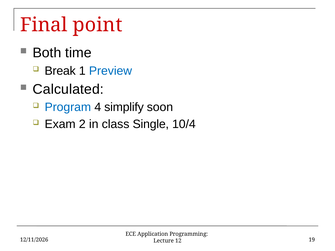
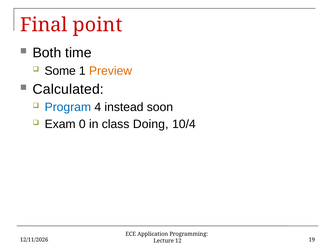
Break: Break -> Some
Preview colour: blue -> orange
simplify: simplify -> instead
2: 2 -> 0
Single: Single -> Doing
